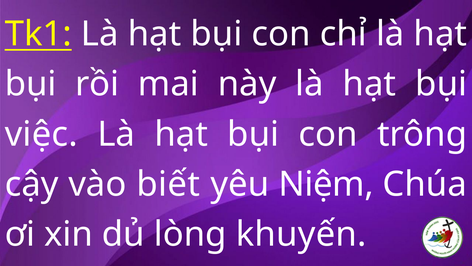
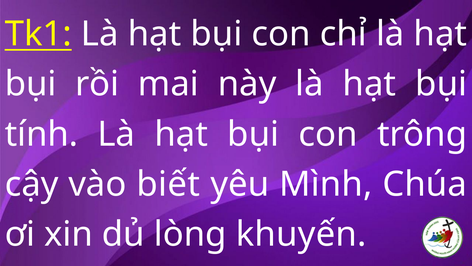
việc: việc -> tính
Niệm: Niệm -> Mình
